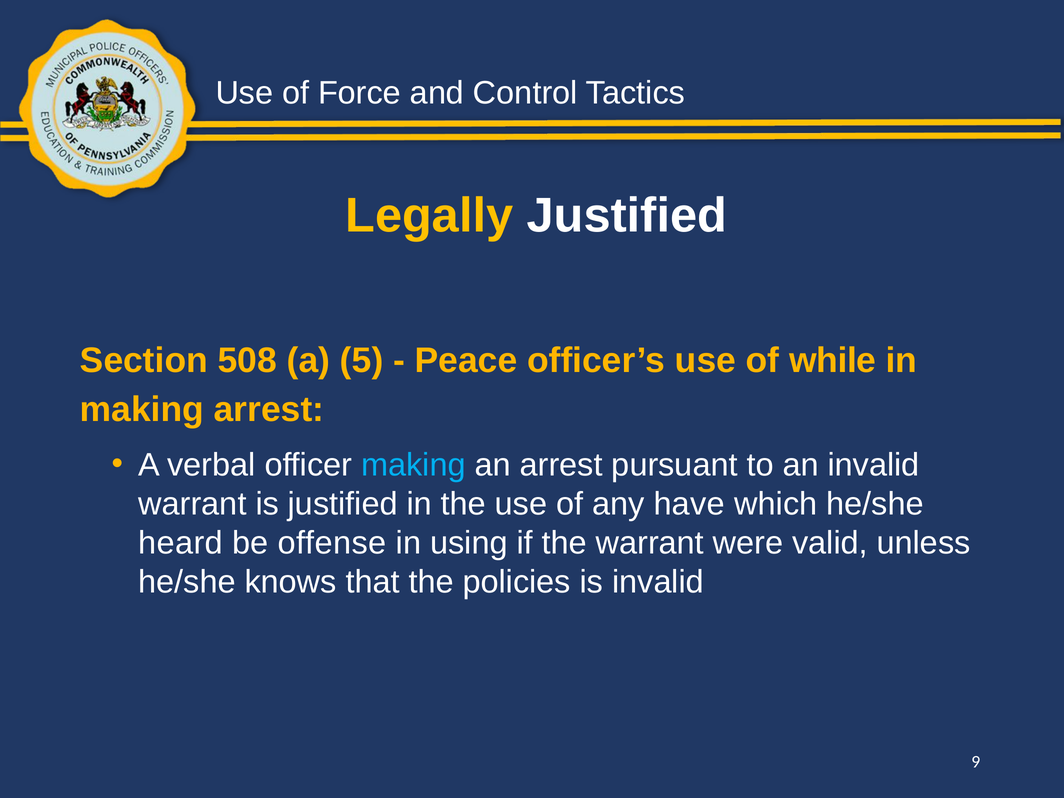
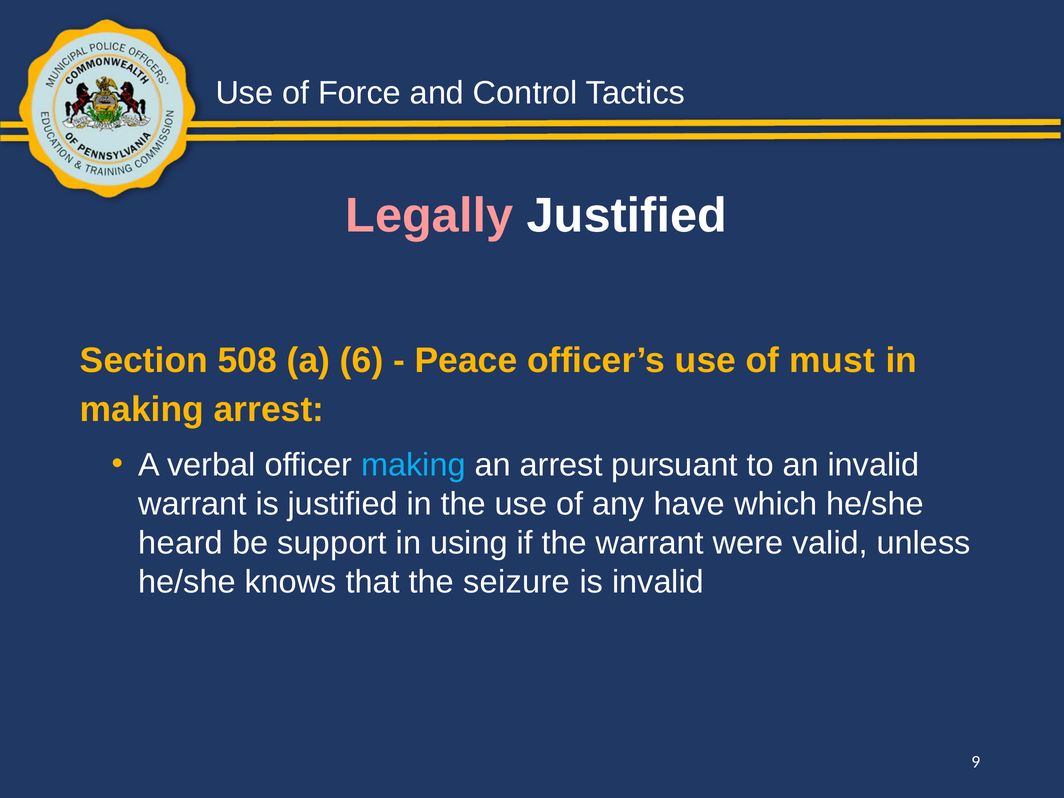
Legally colour: yellow -> pink
5: 5 -> 6
while: while -> must
offense: offense -> support
policies: policies -> seizure
